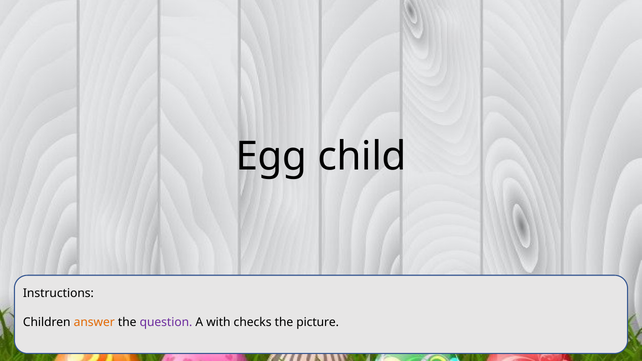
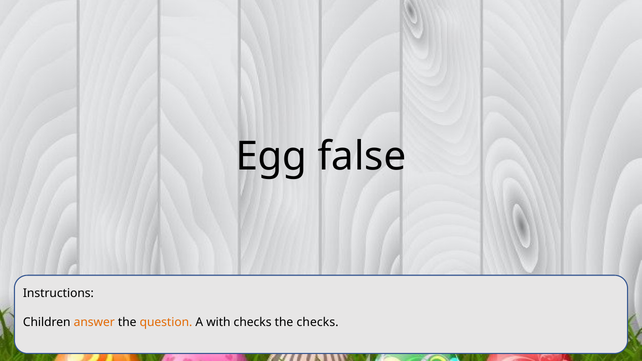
child: child -> false
question colour: purple -> orange
the picture: picture -> checks
